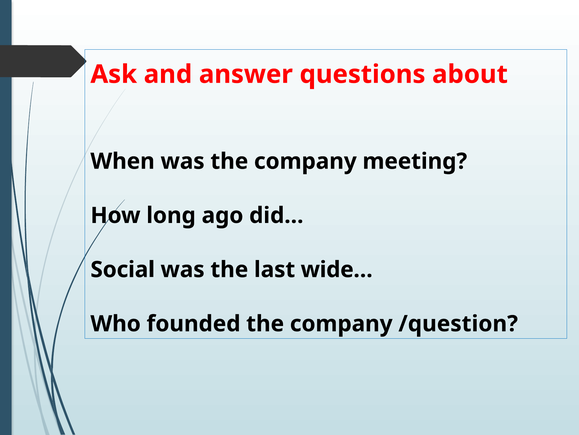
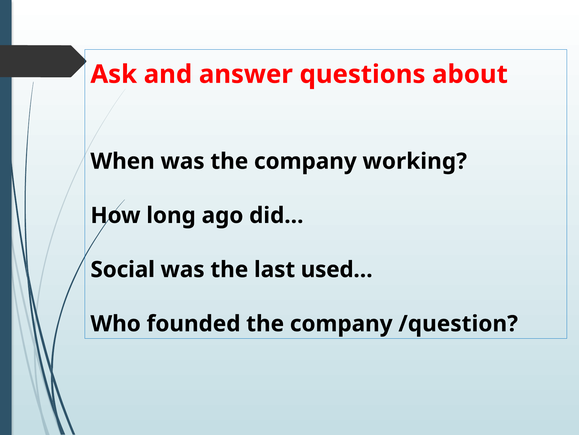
meeting: meeting -> working
wide…: wide… -> used…
